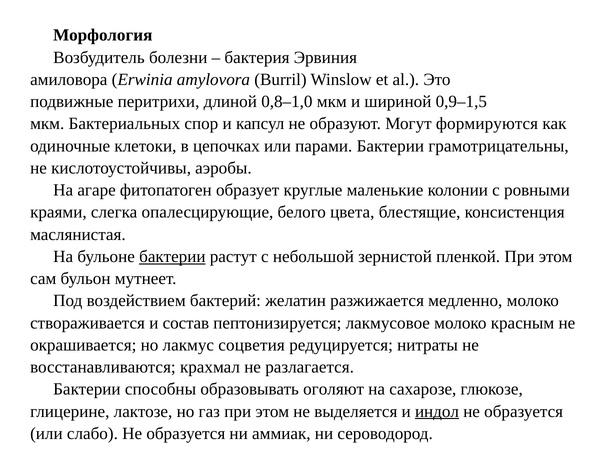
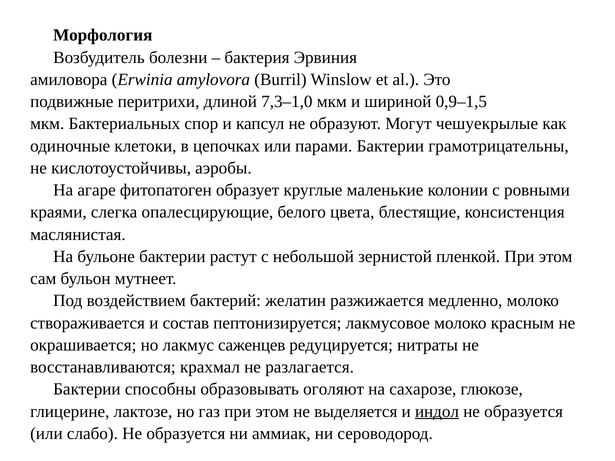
0,8–1,0: 0,8–1,0 -> 7,3–1,0
формируются: формируются -> чешуекрылые
бактерии at (172, 257) underline: present -> none
соцветия: соцветия -> саженцев
